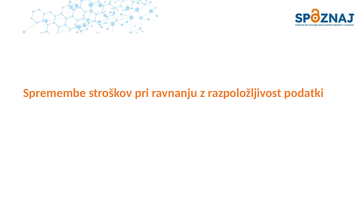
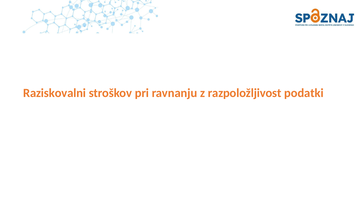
Spremembe: Spremembe -> Raziskovalni
